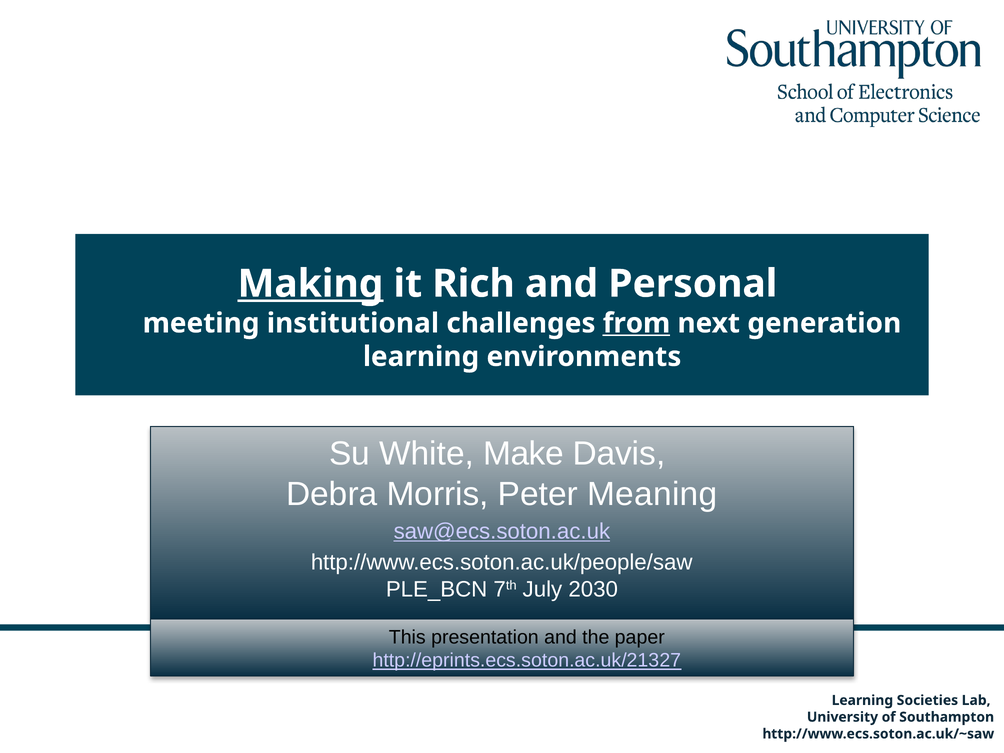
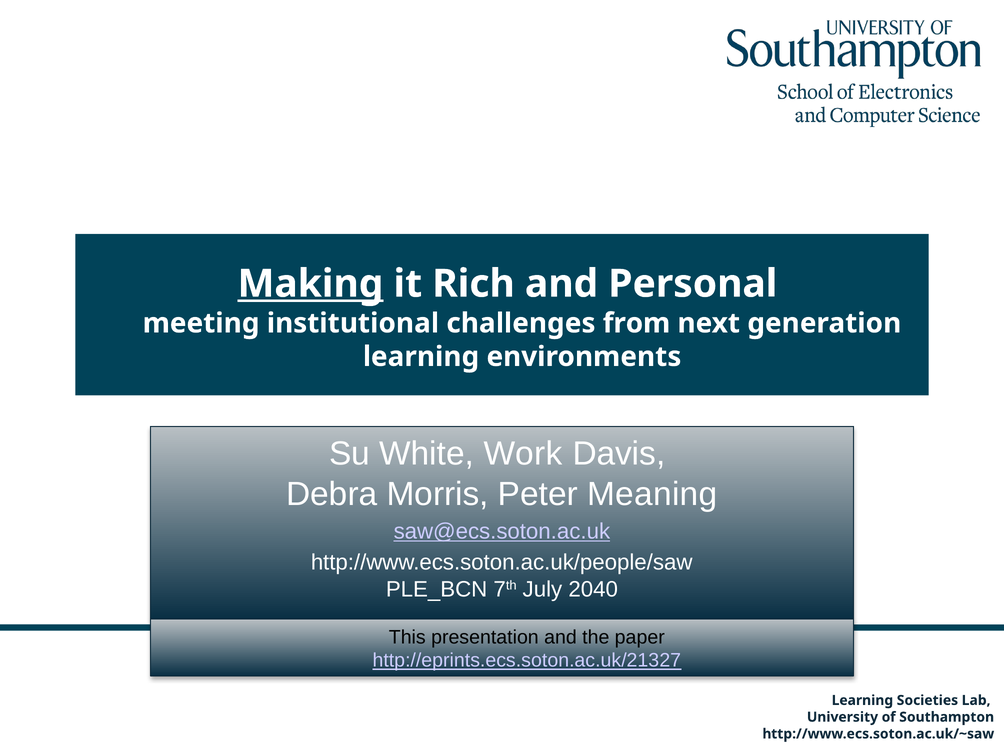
from underline: present -> none
Make: Make -> Work
2030: 2030 -> 2040
